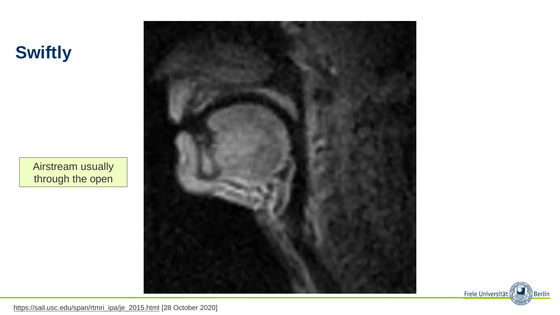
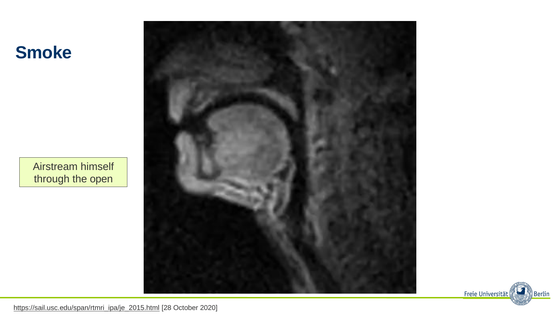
Swiftly: Swiftly -> Smoke
usually: usually -> himself
